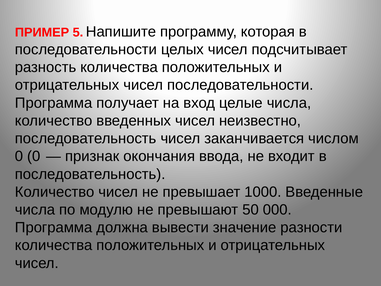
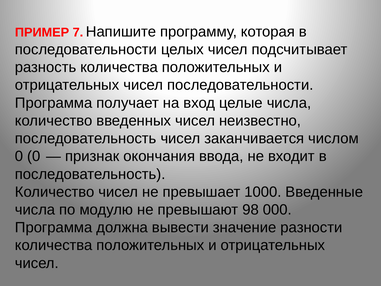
5: 5 -> 7
50: 50 -> 98
